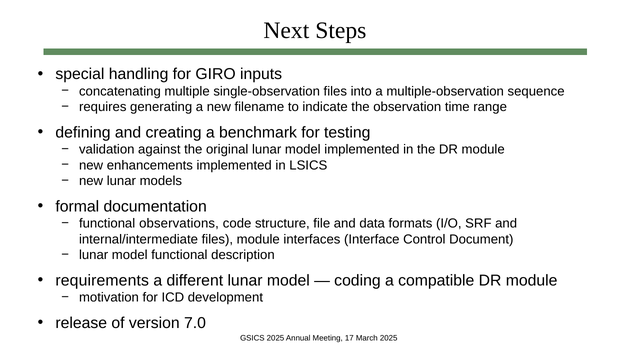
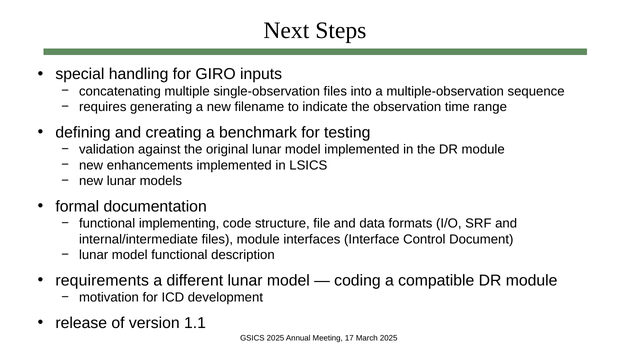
observations: observations -> implementing
7.0: 7.0 -> 1.1
